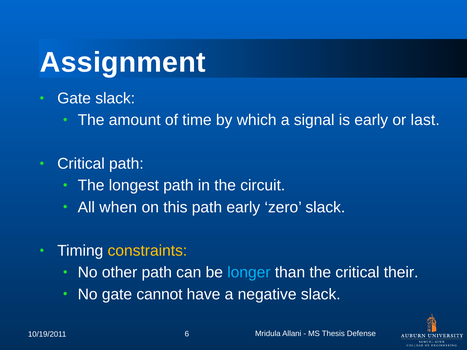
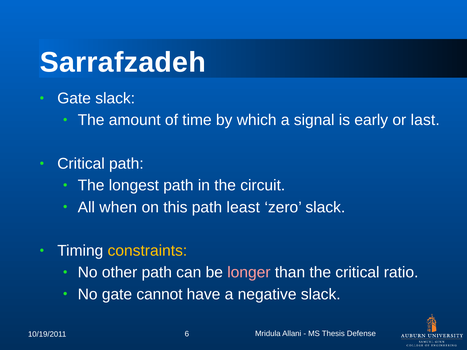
Assignment: Assignment -> Sarrafzadeh
path early: early -> least
longer colour: light blue -> pink
their: their -> ratio
